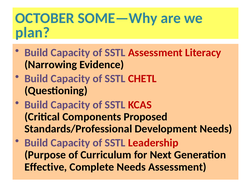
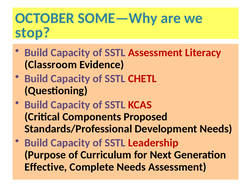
plan: plan -> stop
Narrowing: Narrowing -> Classroom
